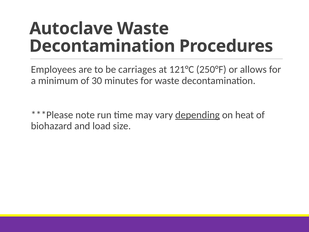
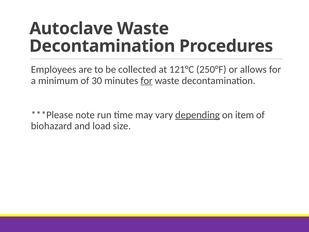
carriages: carriages -> collected
for at (147, 81) underline: none -> present
heat: heat -> item
